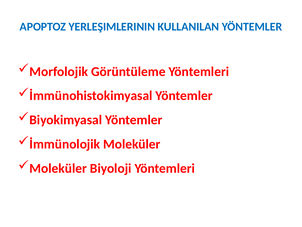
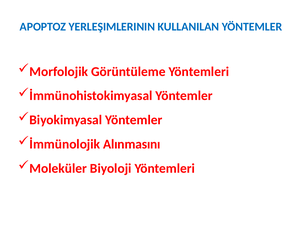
İmmünolojik Moleküler: Moleküler -> Alınmasını
